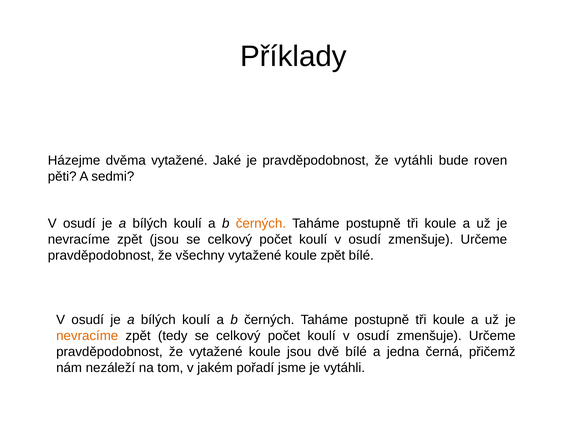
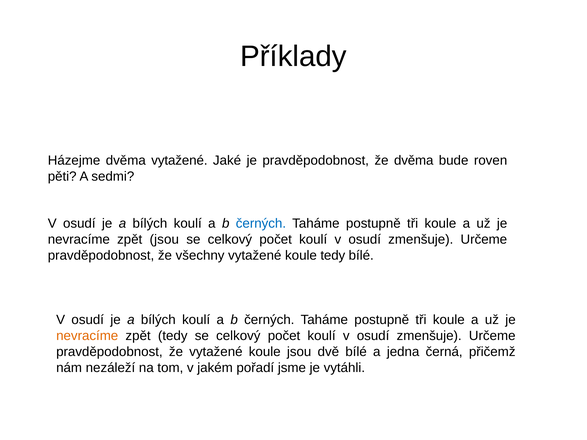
že vytáhli: vytáhli -> dvěma
černých at (261, 224) colour: orange -> blue
koule zpět: zpět -> tedy
